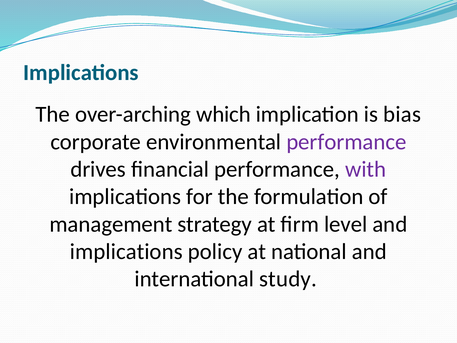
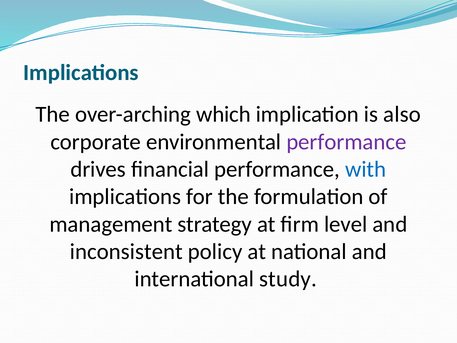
bias: bias -> also
with colour: purple -> blue
implications at (126, 251): implications -> inconsistent
